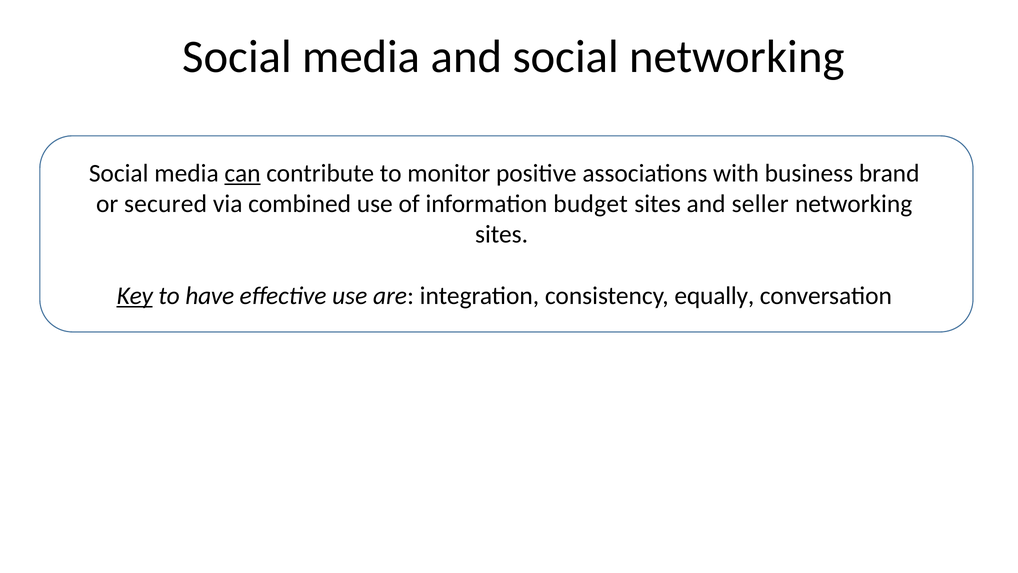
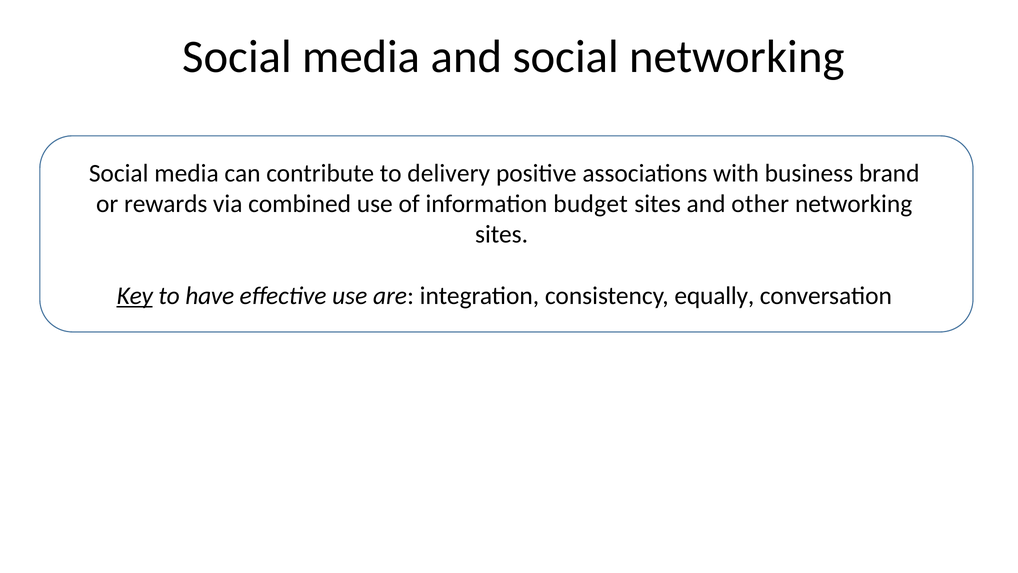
can underline: present -> none
monitor: monitor -> delivery
secured: secured -> rewards
seller: seller -> other
